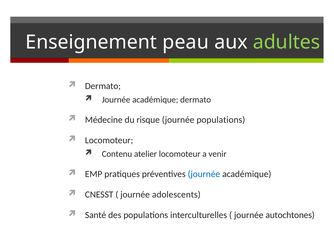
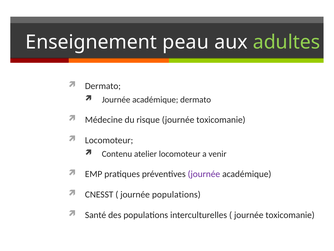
populations at (221, 120): populations -> toxicomanie
journée at (204, 174) colour: blue -> purple
journée adolescents: adolescents -> populations
autochtones at (290, 215): autochtones -> toxicomanie
